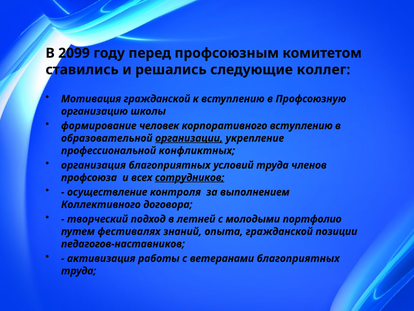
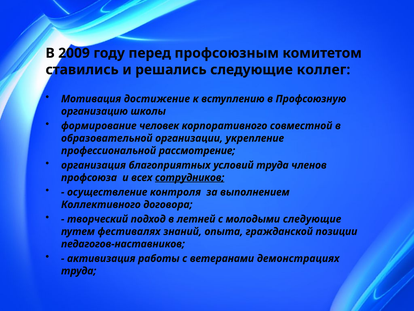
2099: 2099 -> 2009
Мотивация гражданской: гражданской -> достижение
корпоративного вступлению: вступлению -> совместной
организации underline: present -> none
конфликтных: конфликтных -> рассмотрение
молодыми портфолио: портфолио -> следующие
ветеранами благоприятных: благоприятных -> демонстрациях
